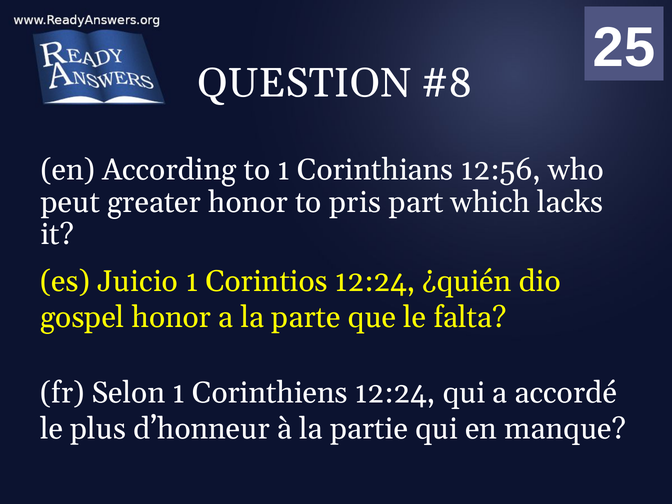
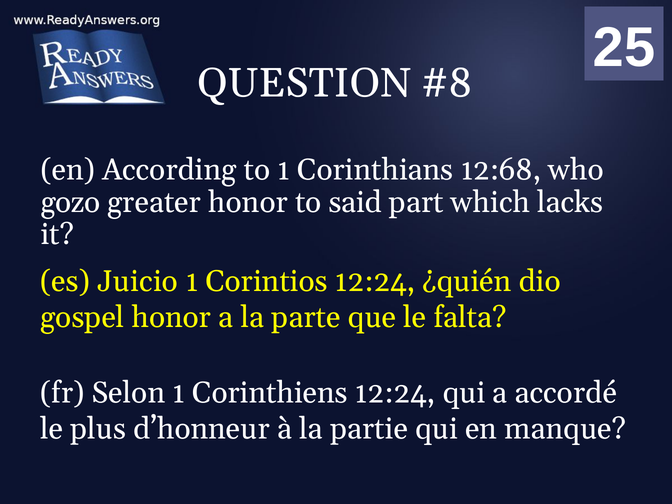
12:56: 12:56 -> 12:68
peut: peut -> gozo
pris: pris -> said
